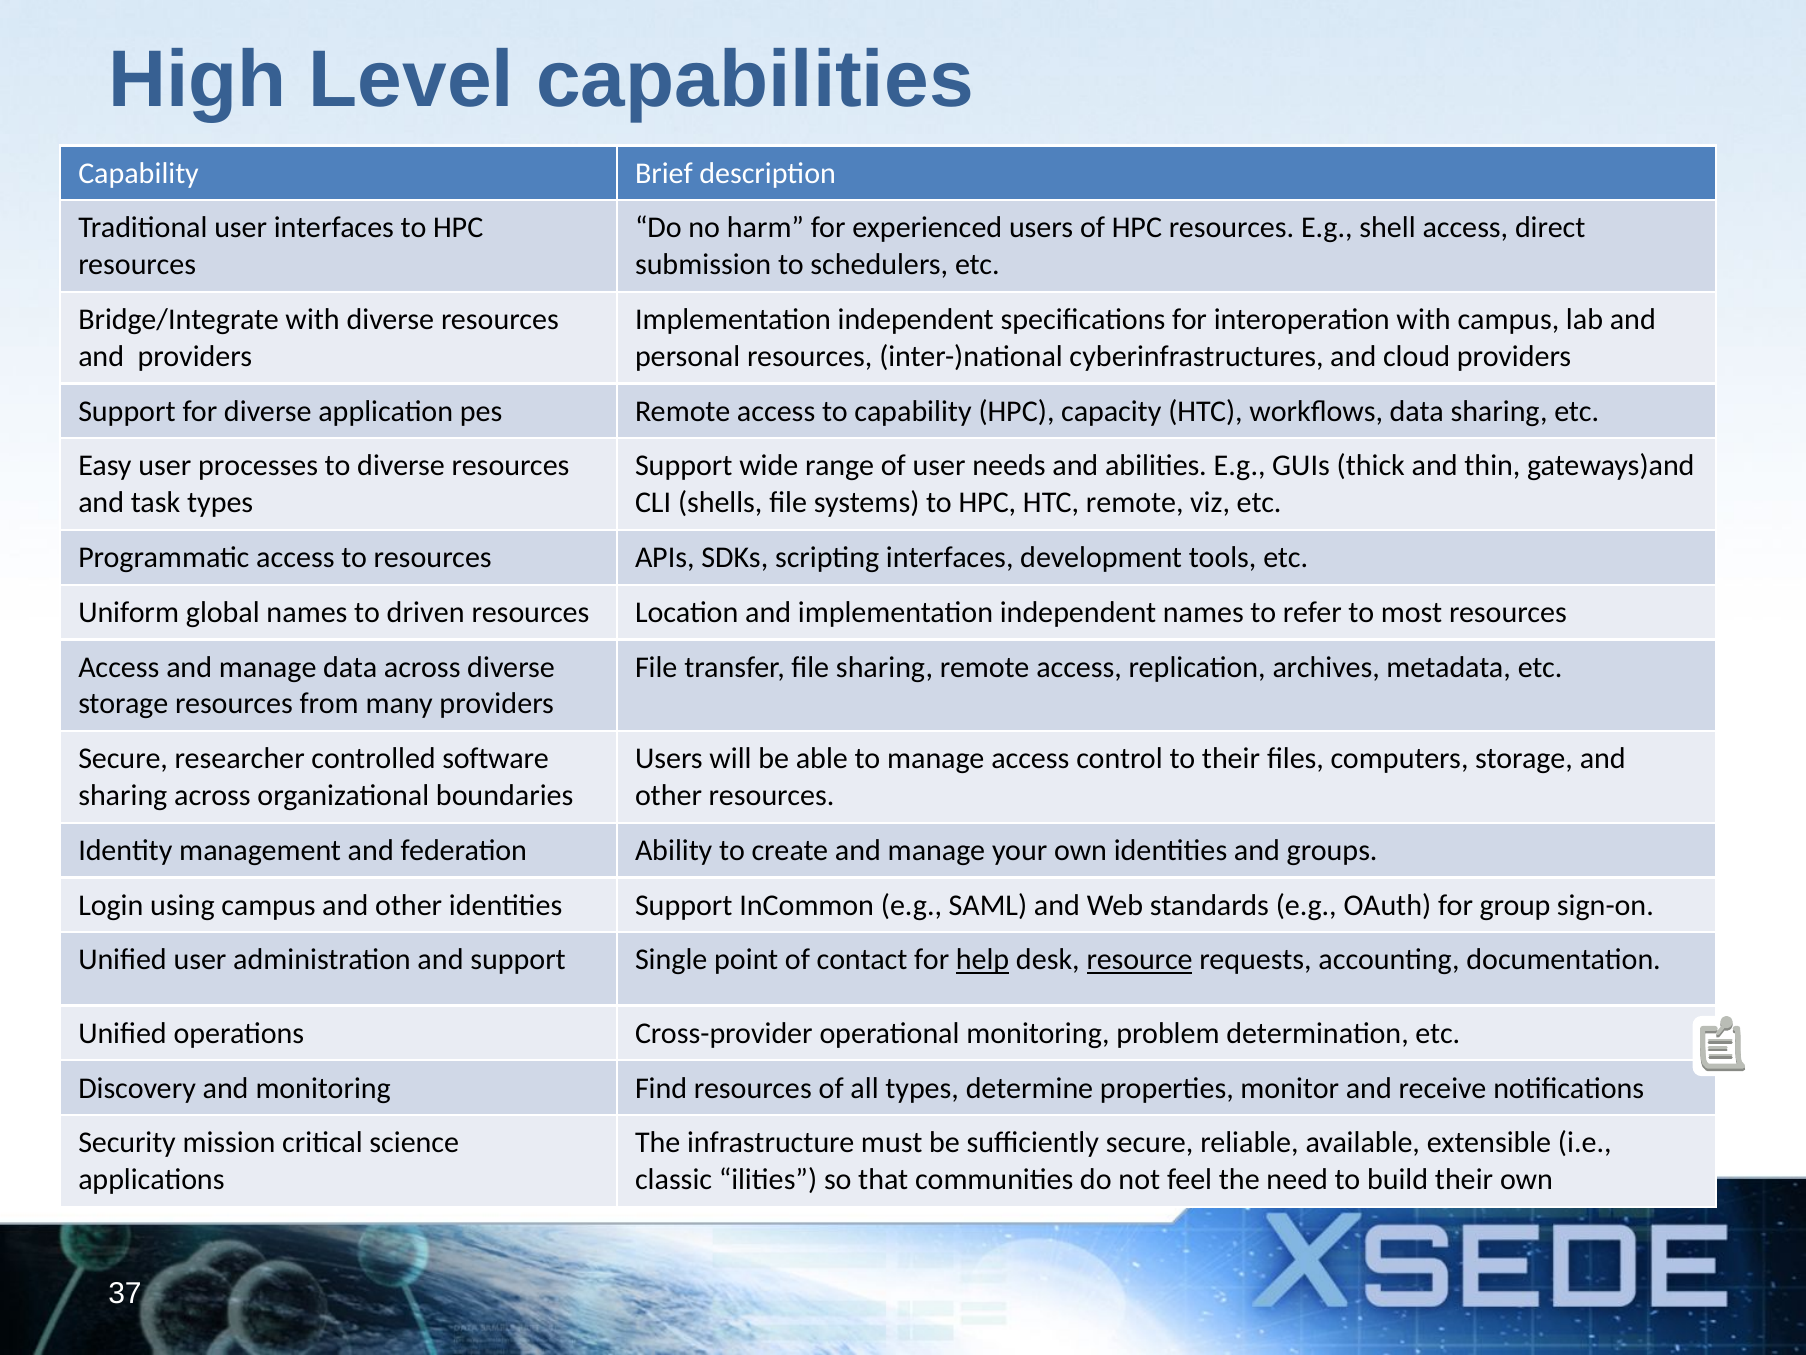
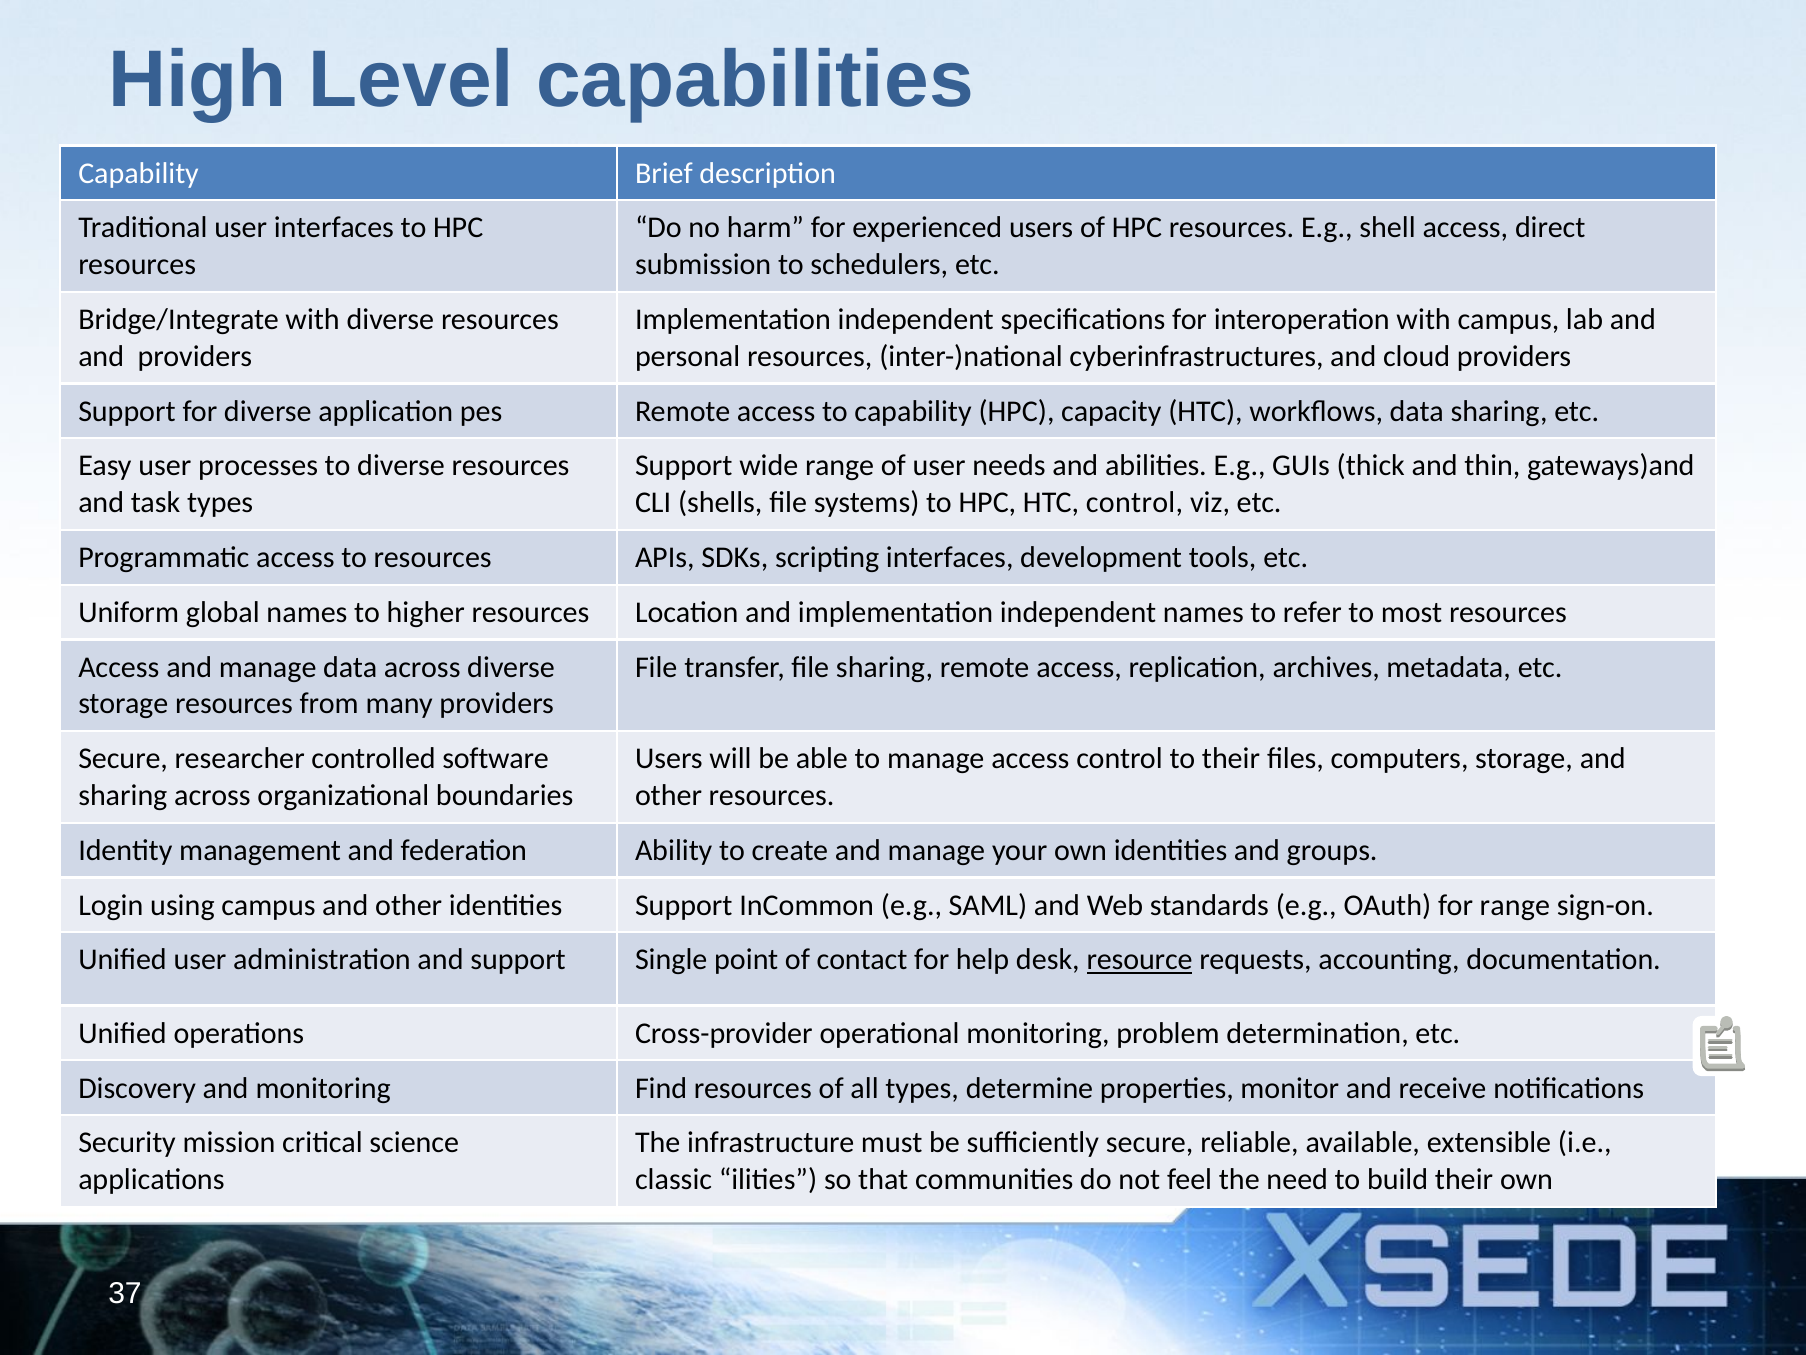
HTC remote: remote -> control
driven: driven -> higher
for group: group -> range
help underline: present -> none
